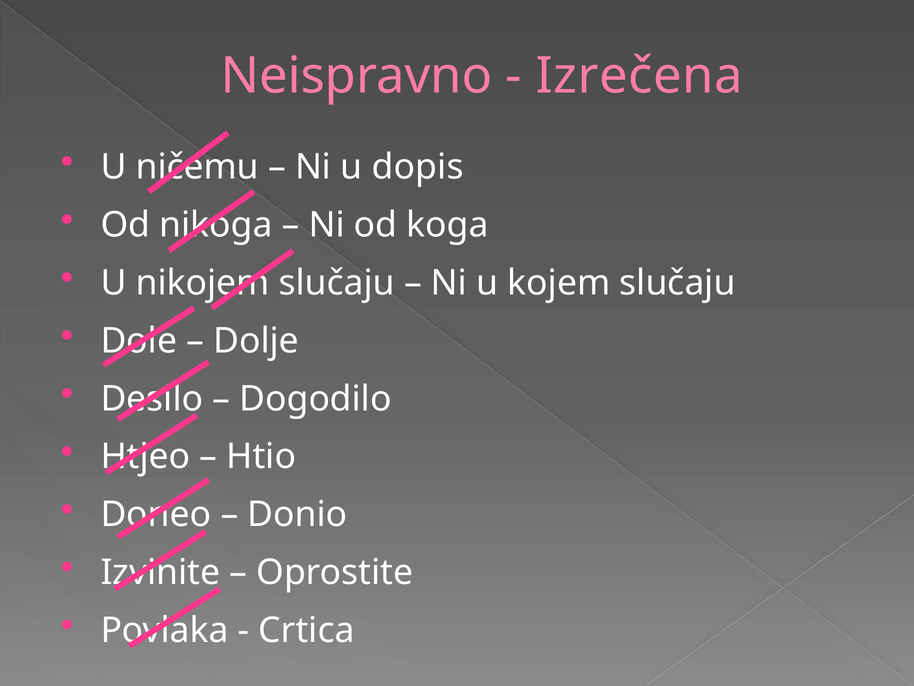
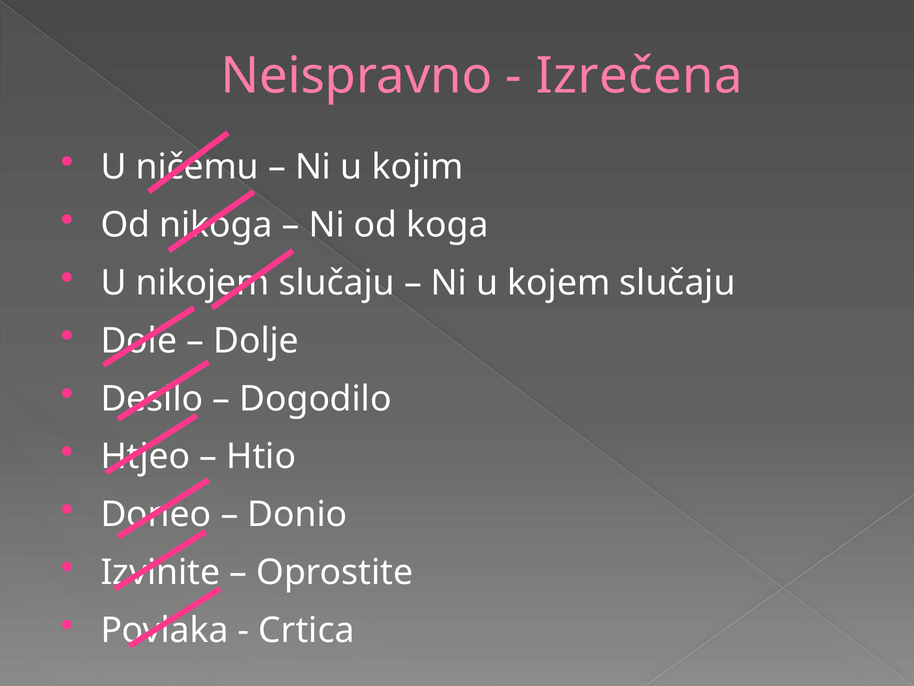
dopis: dopis -> kojim
